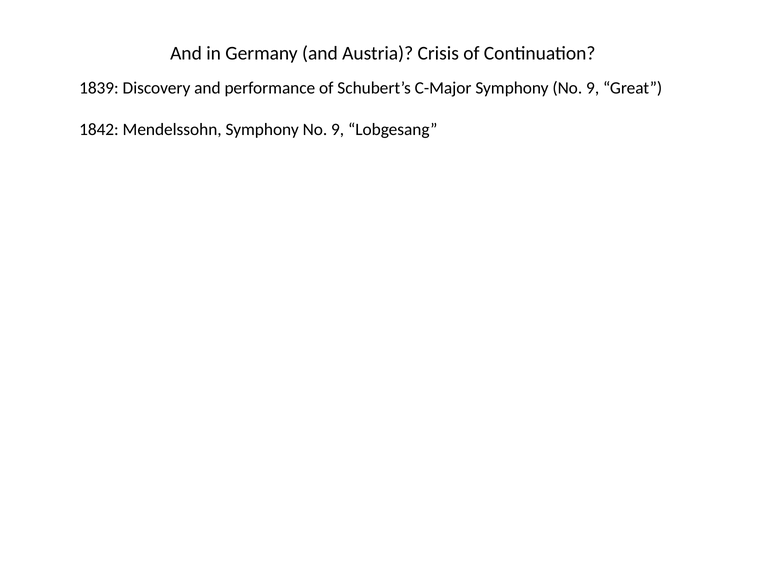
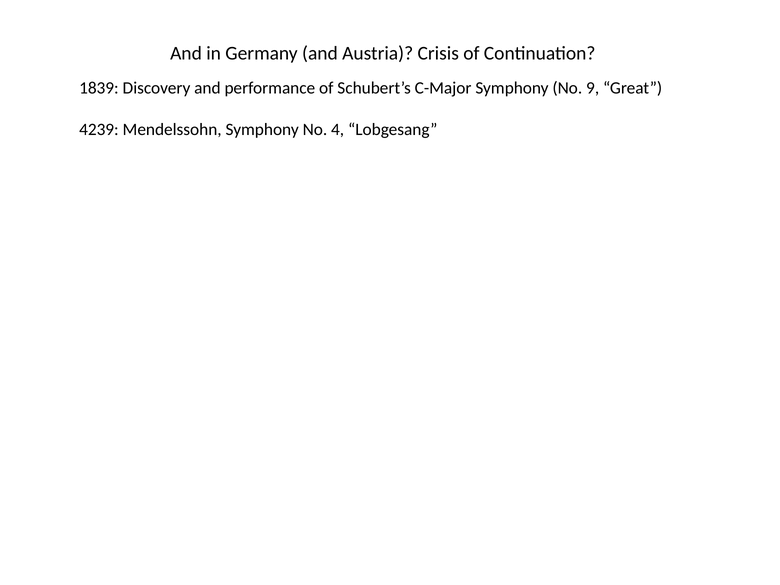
1842: 1842 -> 4239
Mendelssohn Symphony No 9: 9 -> 4
